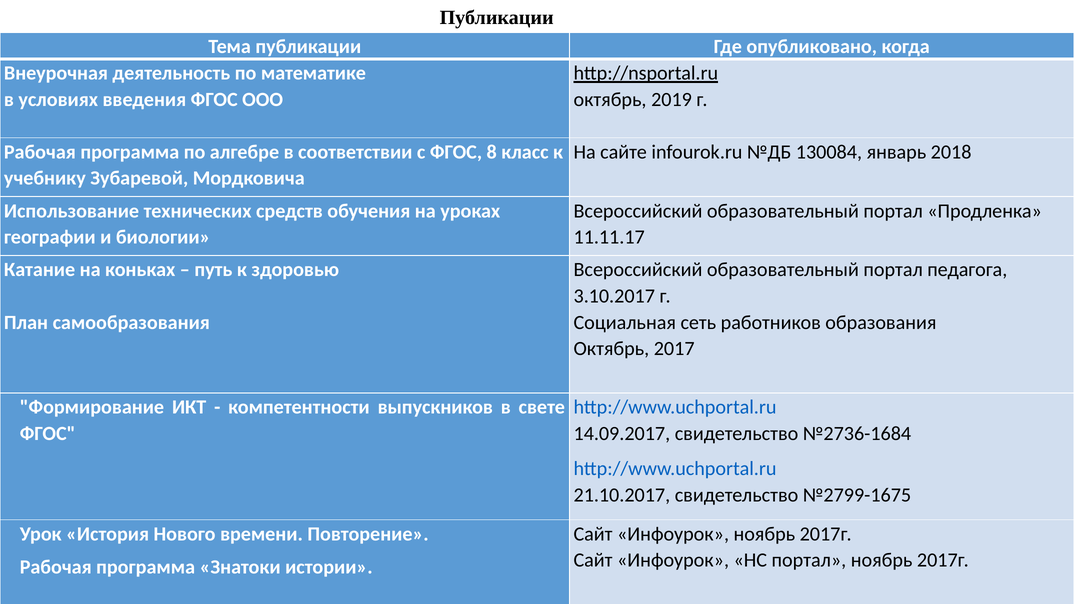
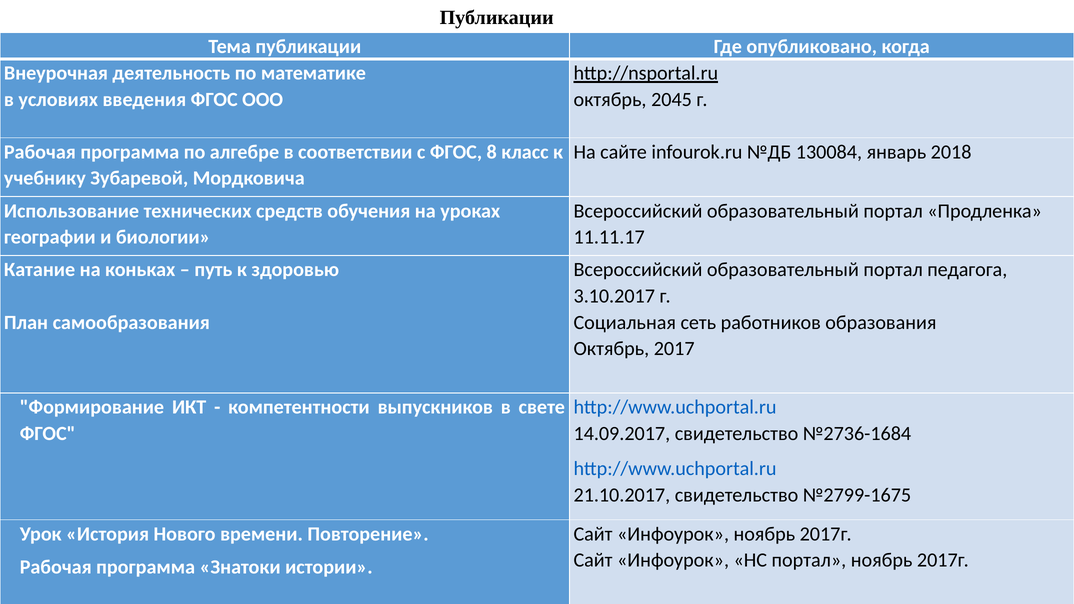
2019: 2019 -> 2045
